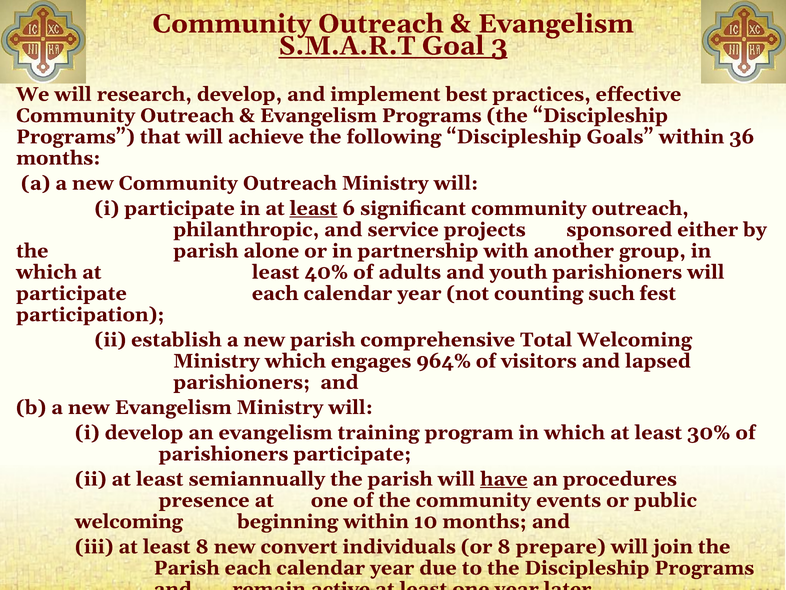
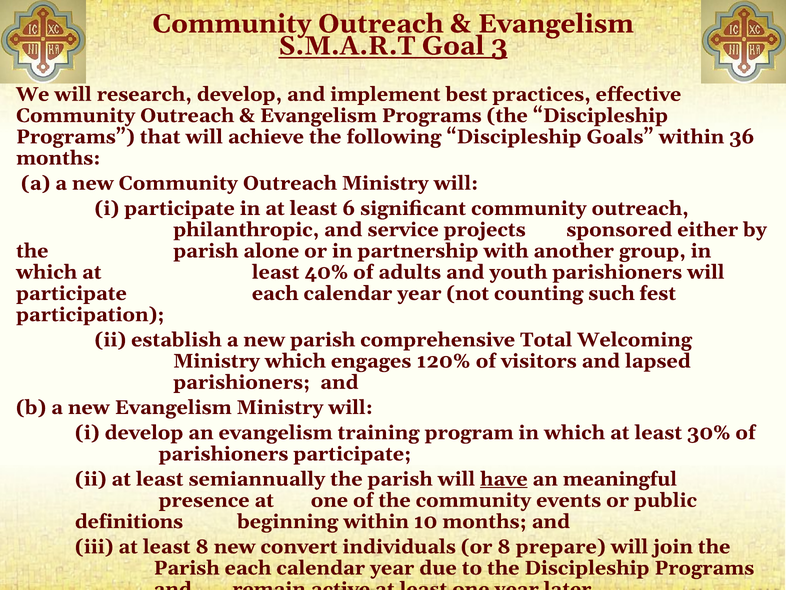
least at (314, 208) underline: present -> none
964%: 964% -> 120%
procedures: procedures -> meaningful
welcoming at (129, 521): welcoming -> definitions
